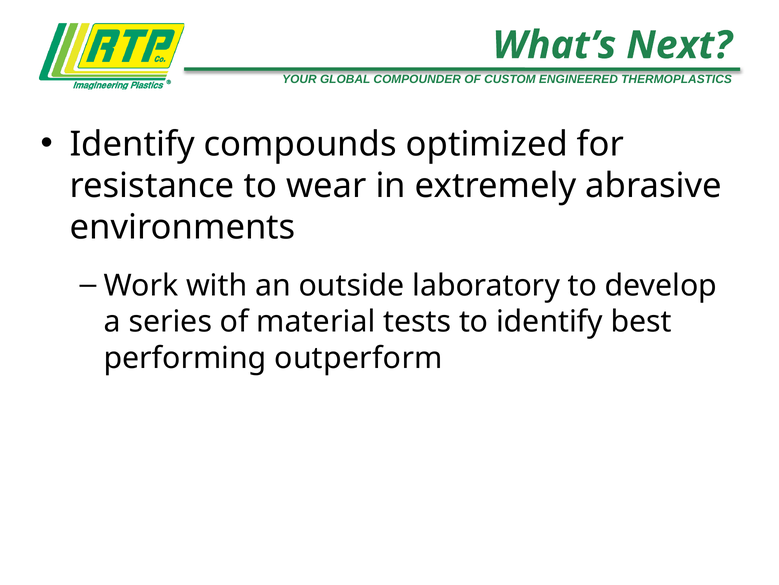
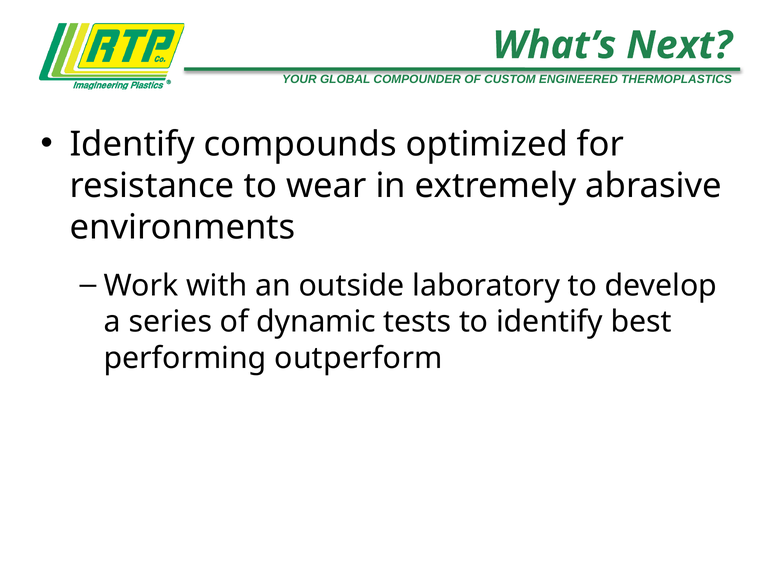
material: material -> dynamic
